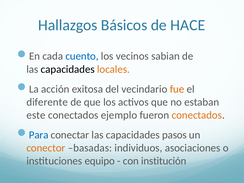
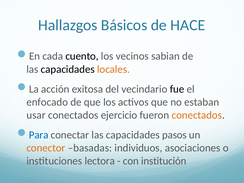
cuento colour: blue -> black
fue colour: orange -> black
diferente: diferente -> enfocado
este: este -> usar
ejemplo: ejemplo -> ejercicio
equipo: equipo -> lectora
